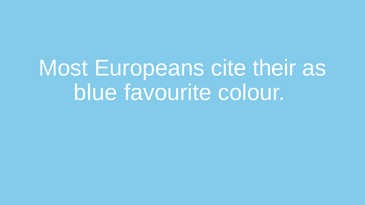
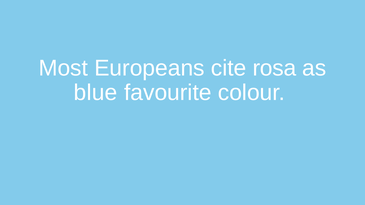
their: their -> rosa
